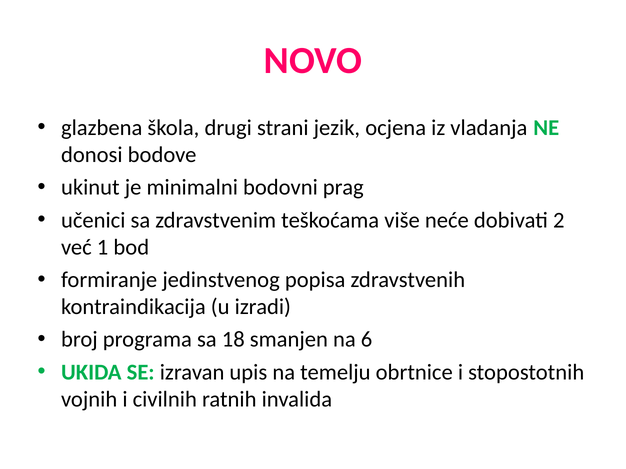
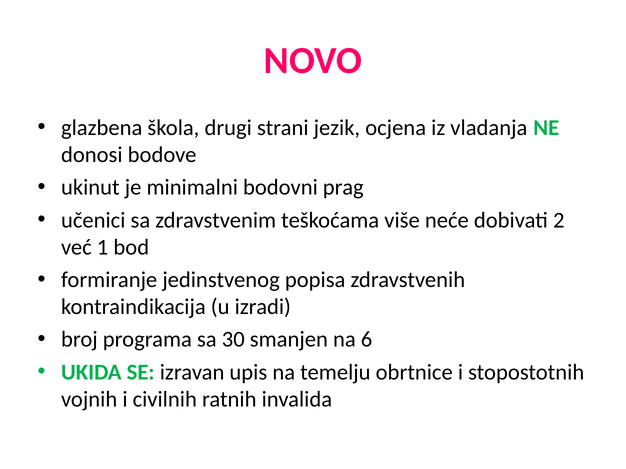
18: 18 -> 30
